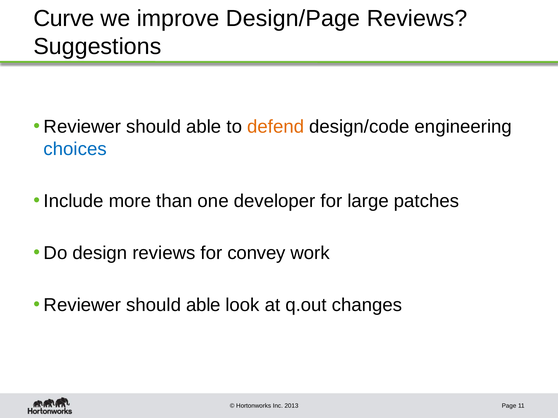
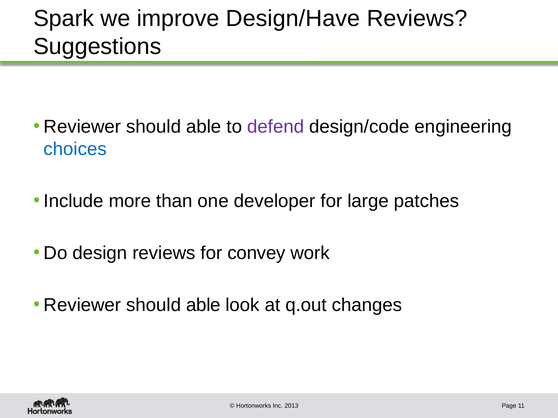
Curve: Curve -> Spark
Design/Page: Design/Page -> Design/Have
defend colour: orange -> purple
